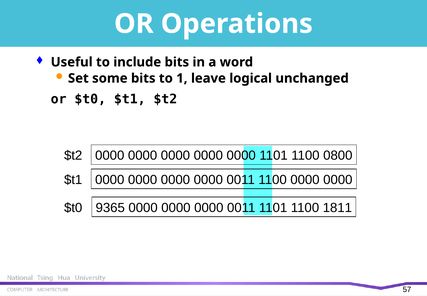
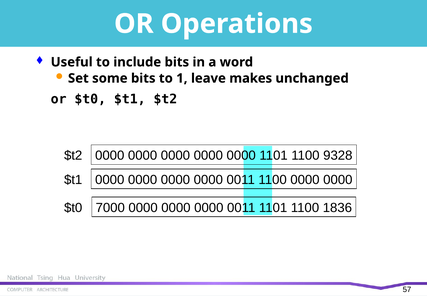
logical: logical -> makes
0800: 0800 -> 9328
9365: 9365 -> 7000
1811: 1811 -> 1836
